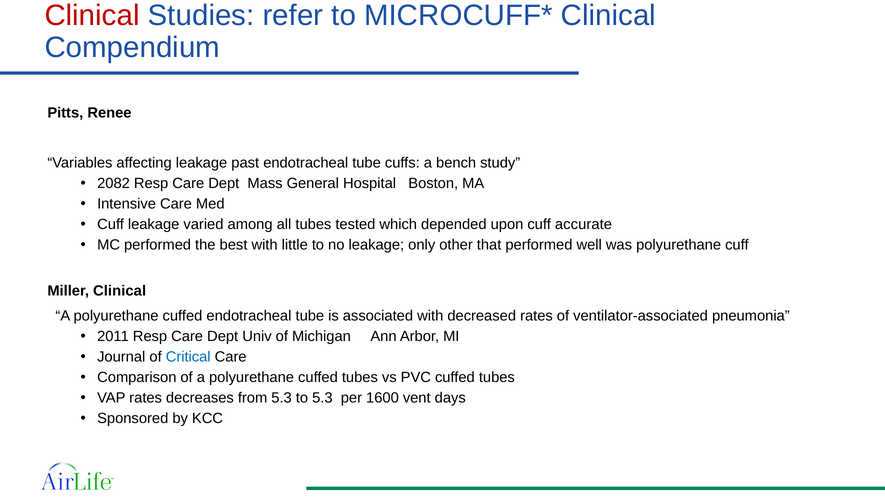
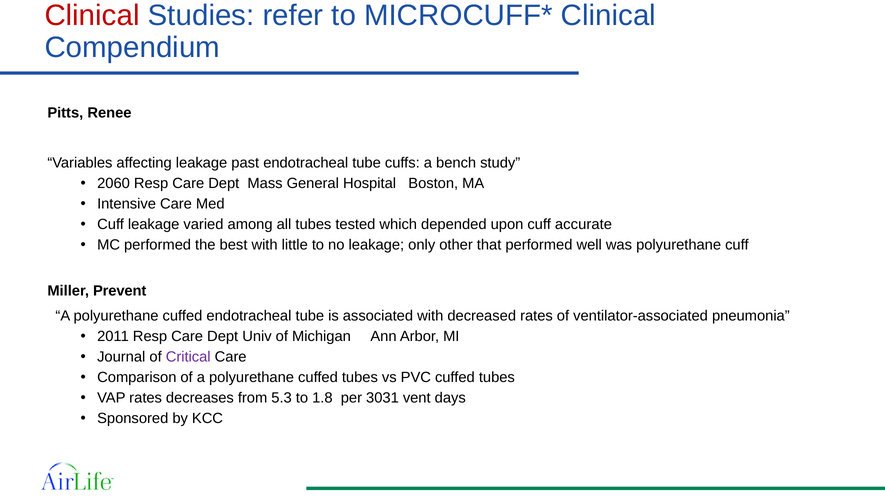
2082: 2082 -> 2060
Miller Clinical: Clinical -> Prevent
Critical colour: blue -> purple
to 5.3: 5.3 -> 1.8
1600: 1600 -> 3031
